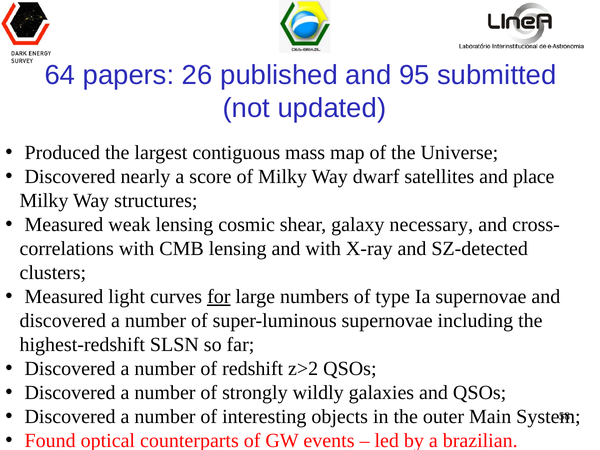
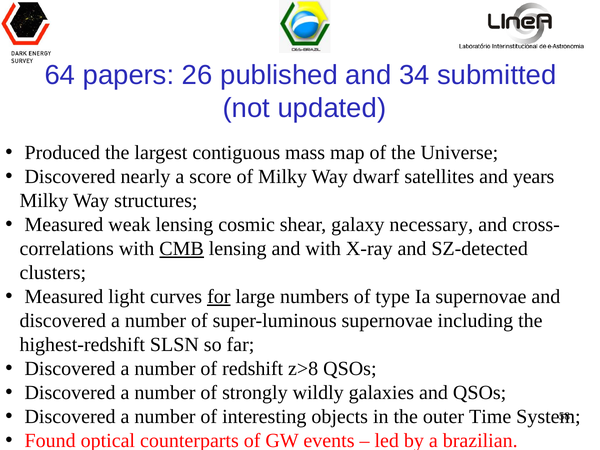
95: 95 -> 34
place: place -> years
CMB underline: none -> present
z>2: z>2 -> z>8
Main: Main -> Time
